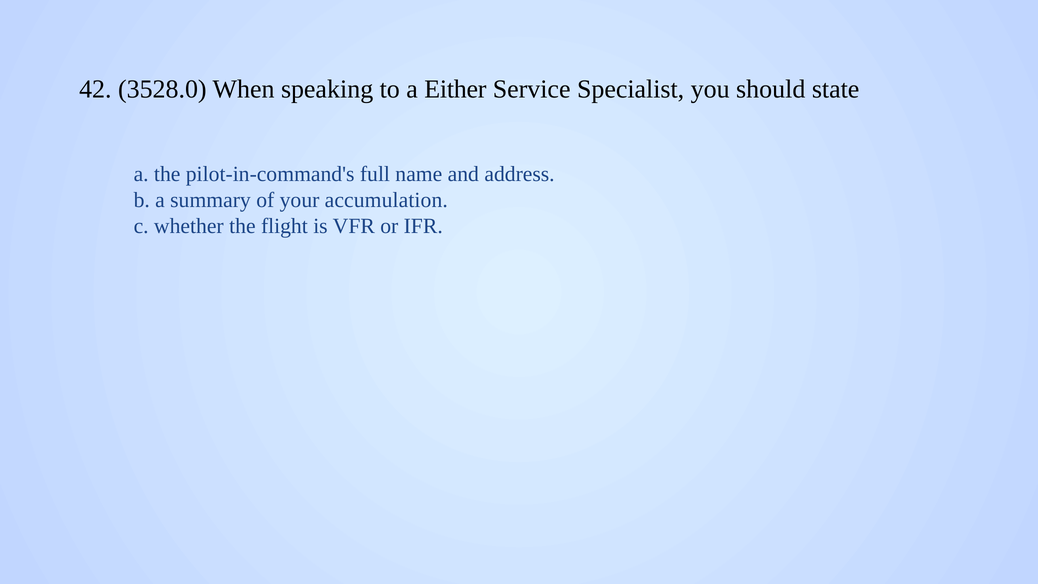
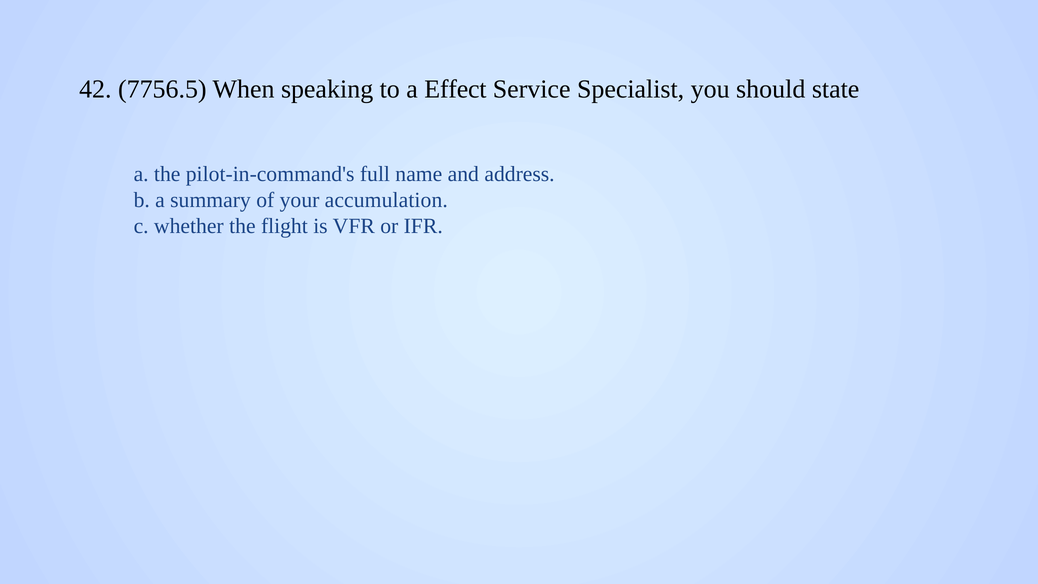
3528.0: 3528.0 -> 7756.5
Either: Either -> Effect
